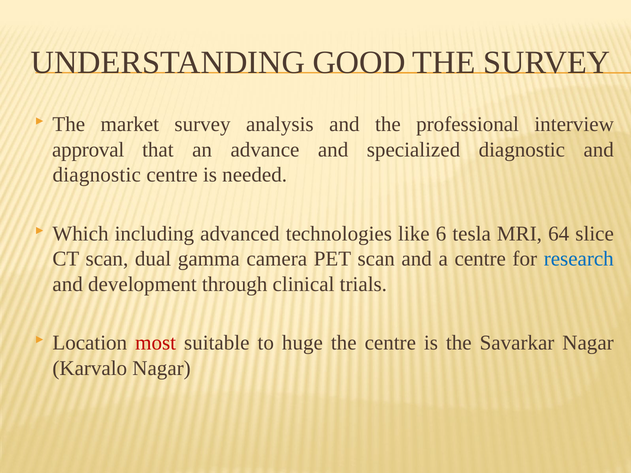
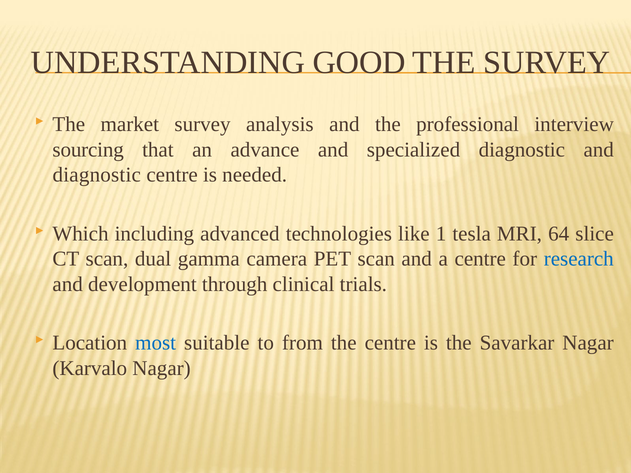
approval: approval -> sourcing
6: 6 -> 1
most colour: red -> blue
huge: huge -> from
